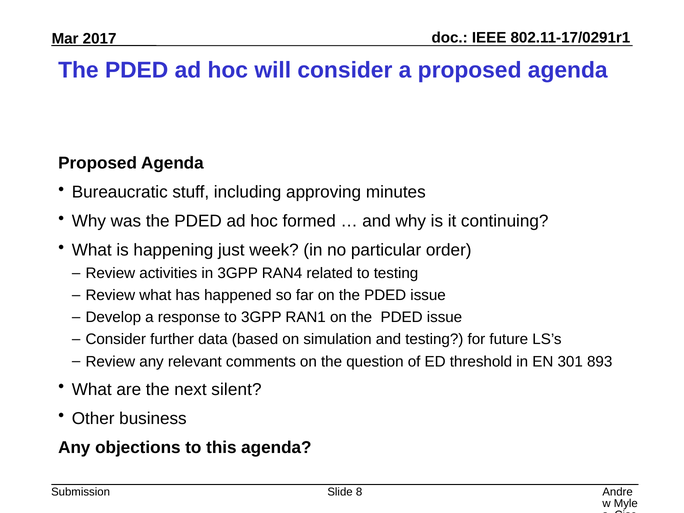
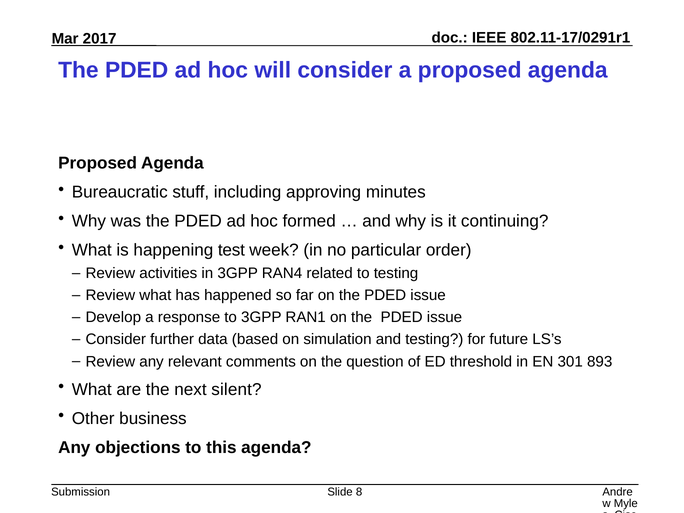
just: just -> test
